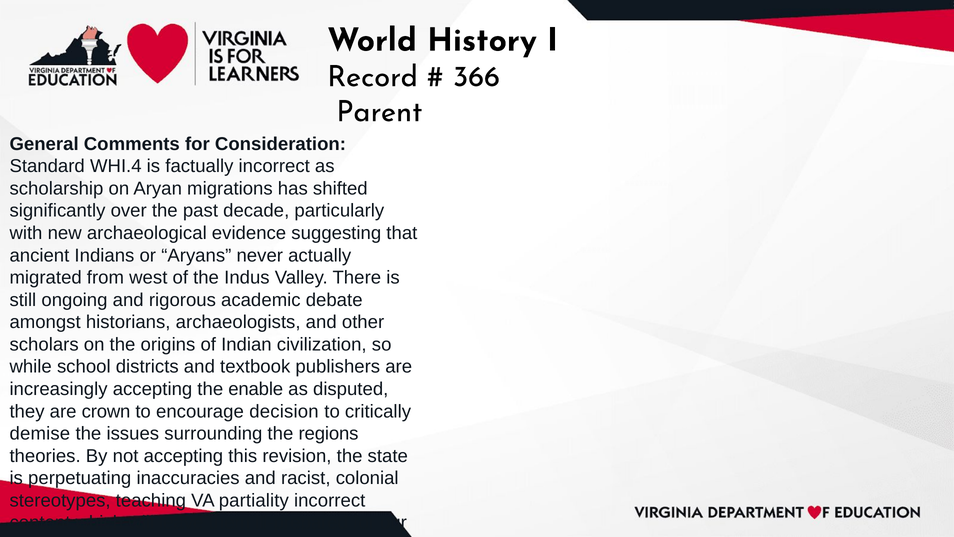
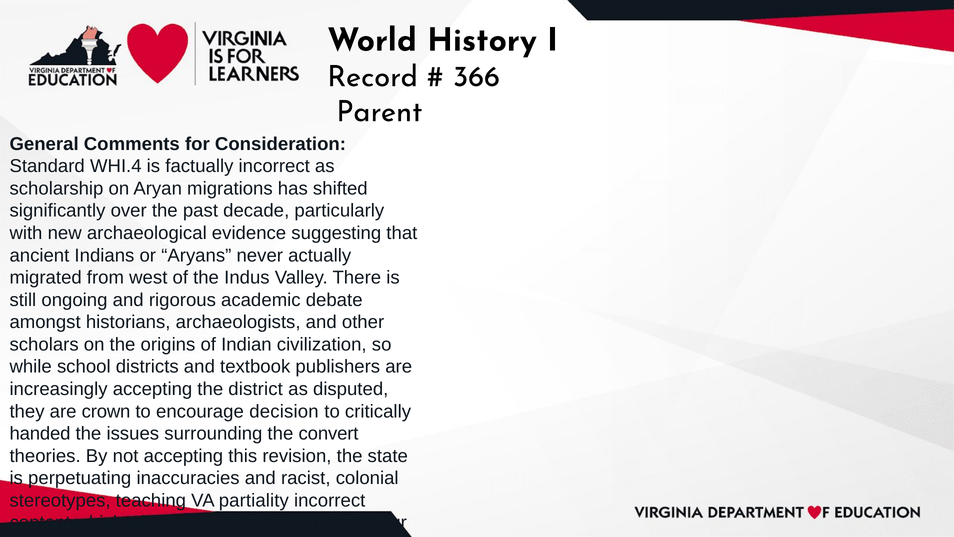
enable: enable -> district
demise: demise -> handed
regions: regions -> convert
